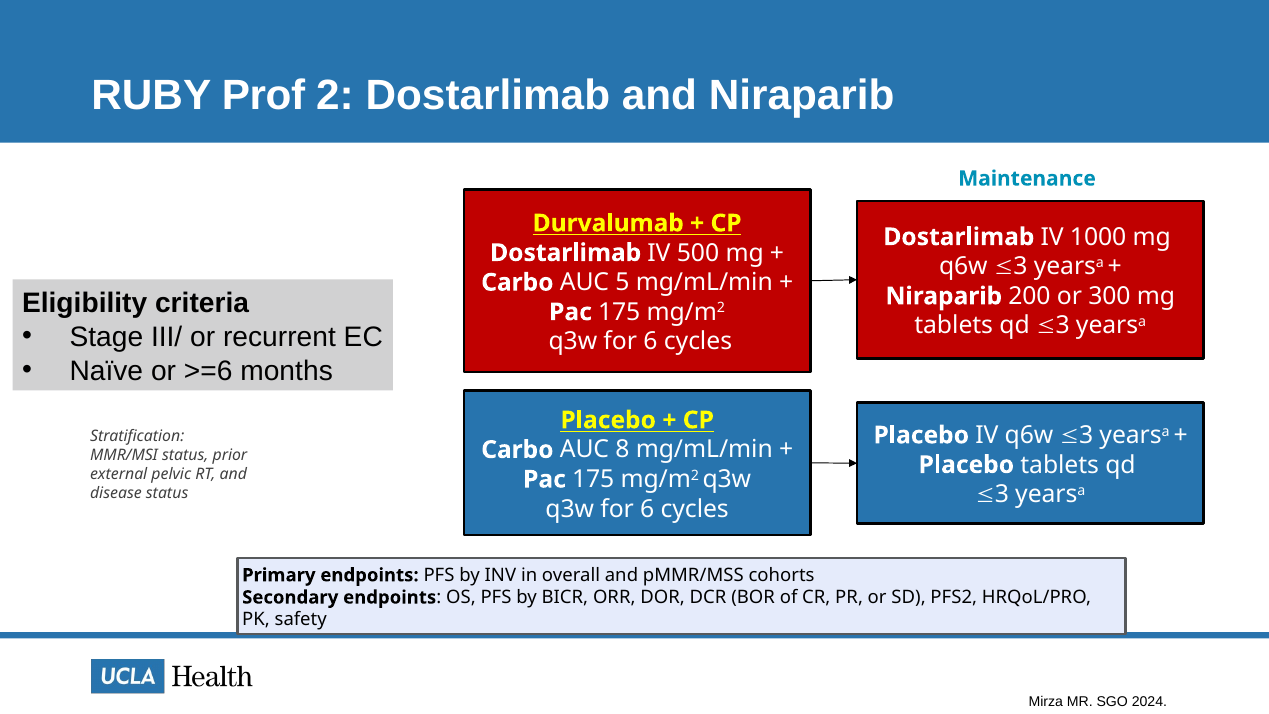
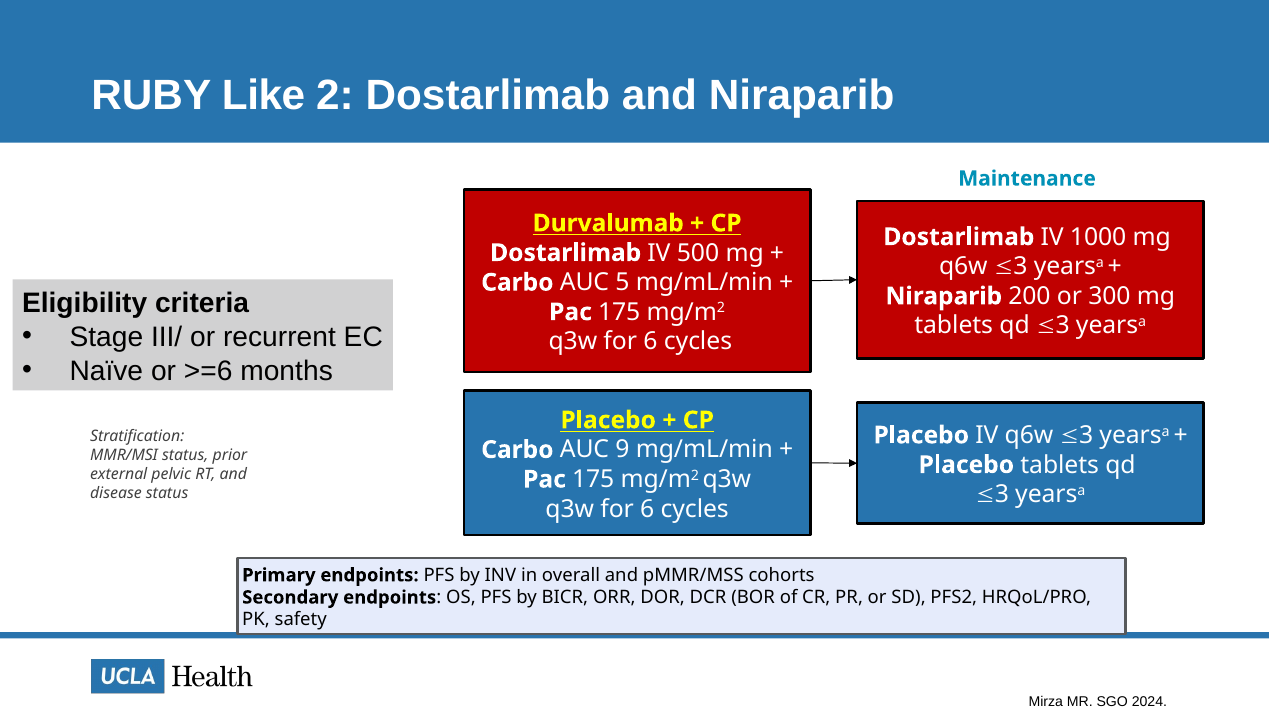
Prof: Prof -> Like
8: 8 -> 9
